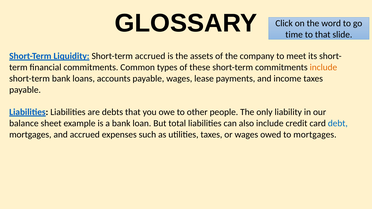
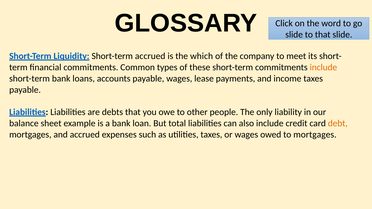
time at (294, 35): time -> slide
assets: assets -> which
debt colour: blue -> orange
